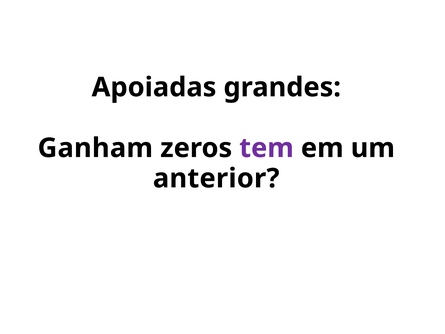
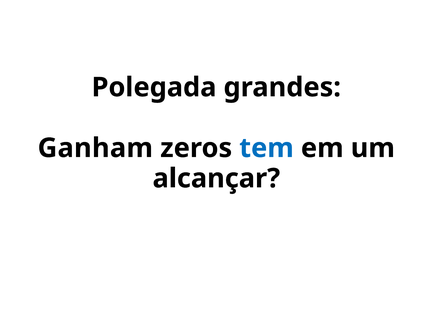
Apoiadas: Apoiadas -> Polegada
tem colour: purple -> blue
anterior: anterior -> alcançar
